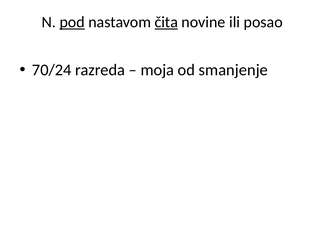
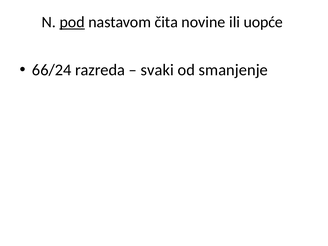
čita underline: present -> none
posao: posao -> uopće
70/24: 70/24 -> 66/24
moja: moja -> svaki
